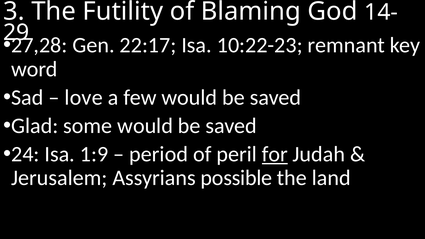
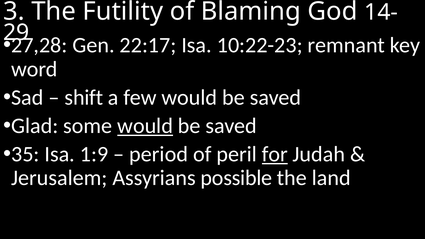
love: love -> shift
would at (145, 126) underline: none -> present
24: 24 -> 35
